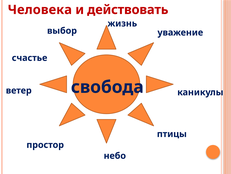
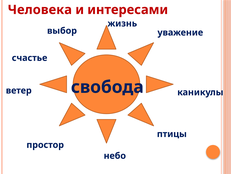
действовать: действовать -> интересами
